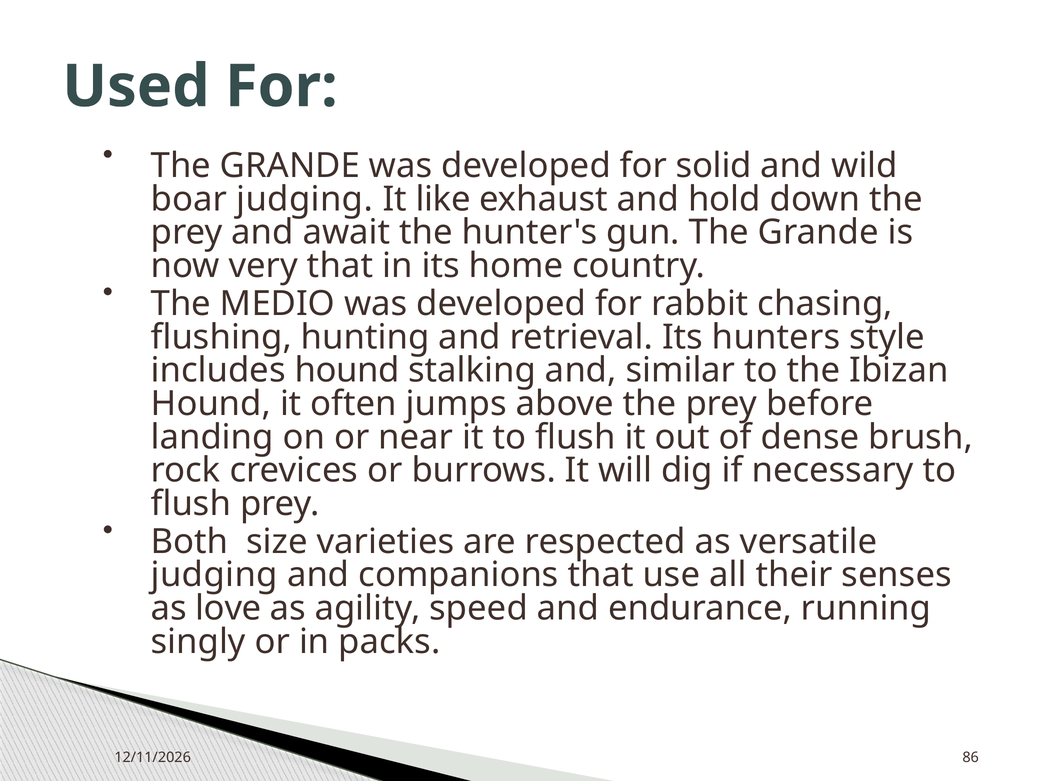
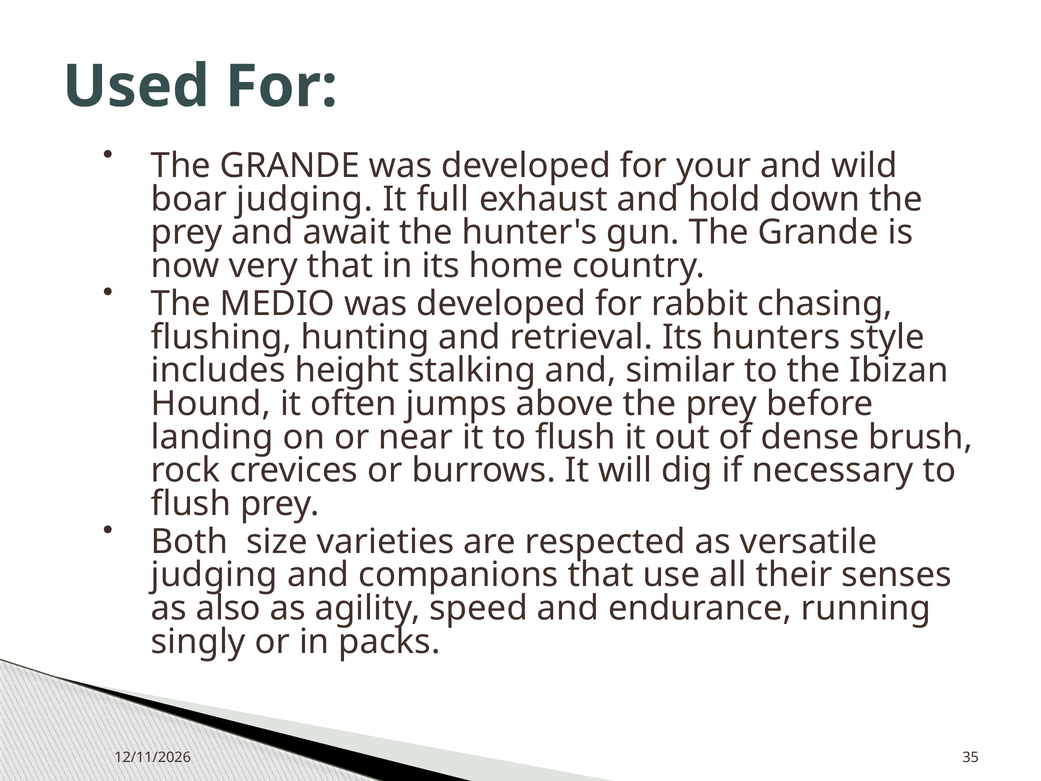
solid: solid -> your
like: like -> full
includes hound: hound -> height
love: love -> also
86: 86 -> 35
